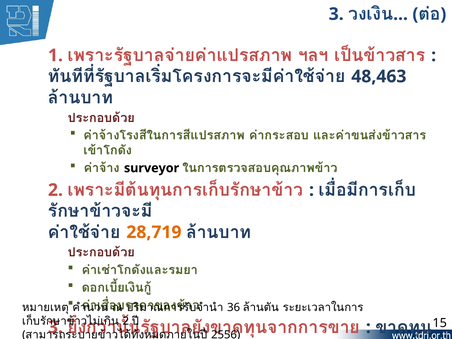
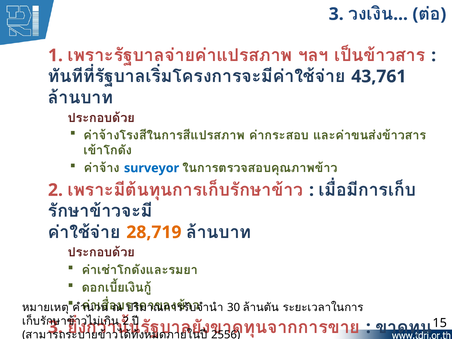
48,463: 48,463 -> 43,761
surveyor colour: black -> blue
36: 36 -> 30
